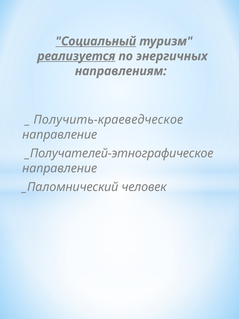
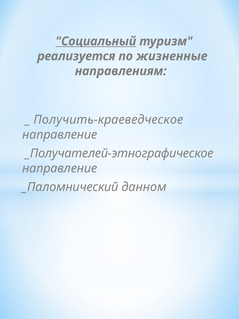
реализуется underline: present -> none
энергичных: энергичных -> жизненные
человек: человек -> данном
